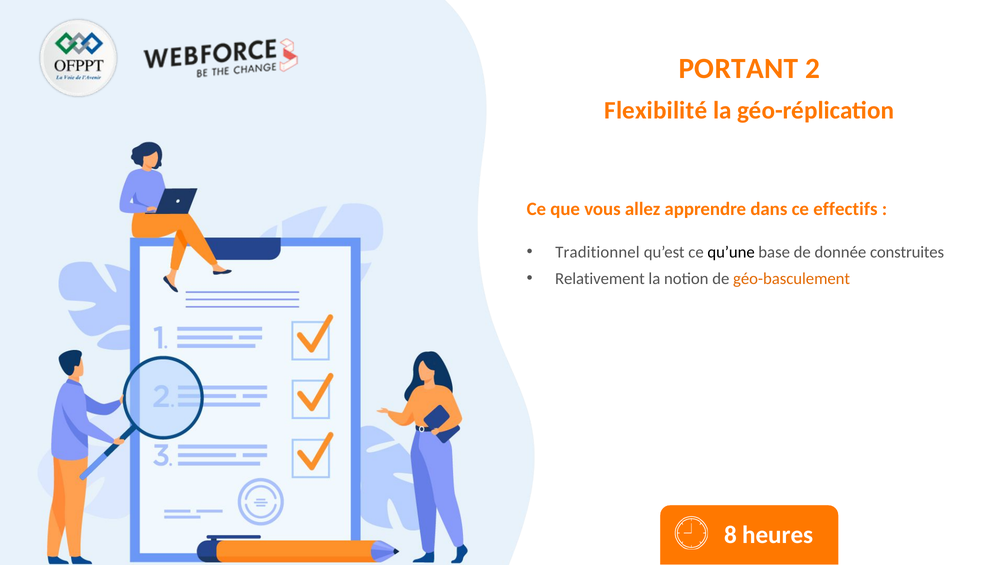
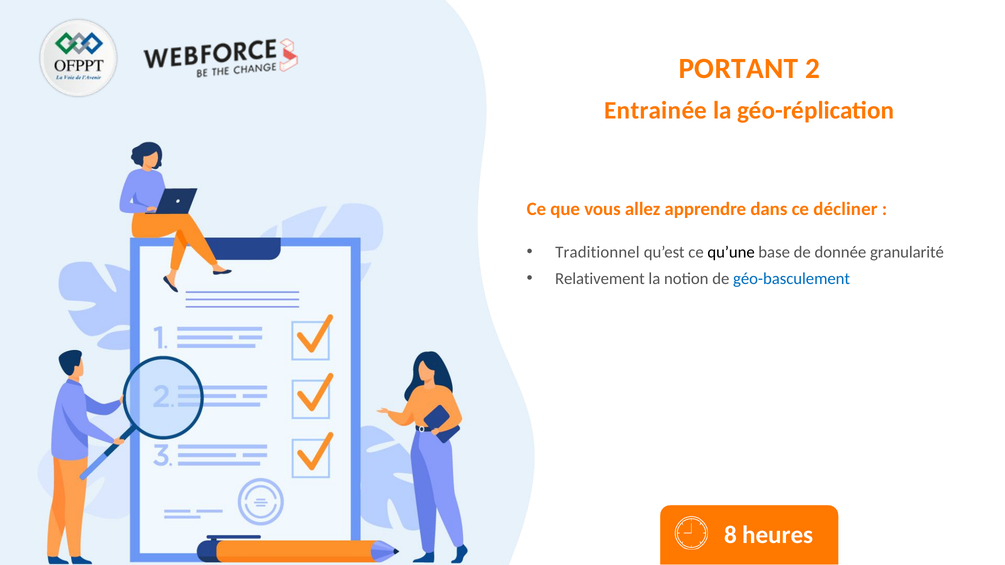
Flexibilité: Flexibilité -> Entrainée
effectifs: effectifs -> décliner
construites: construites -> granularité
géo-basculement colour: orange -> blue
